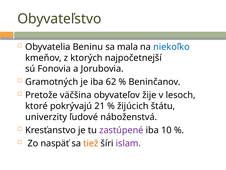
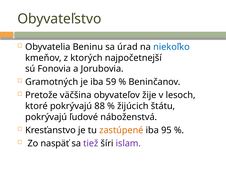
mala: mala -> úrad
62: 62 -> 59
21: 21 -> 88
univerzity at (46, 117): univerzity -> pokrývajú
zastúpené colour: purple -> orange
10: 10 -> 95
tiež colour: orange -> purple
